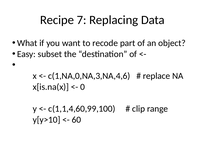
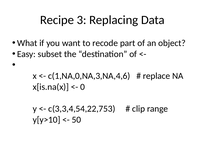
7: 7 -> 3
c(1,1,4,60,99,100: c(1,1,4,60,99,100 -> c(3,3,4,54,22,753
60: 60 -> 50
